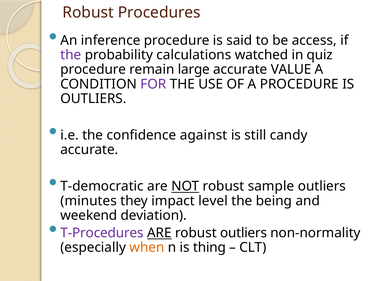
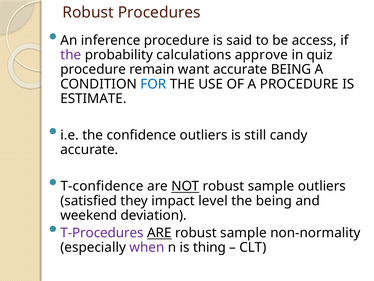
watched: watched -> approve
large: large -> want
accurate VALUE: VALUE -> BEING
FOR colour: purple -> blue
OUTLIERS at (93, 99): OUTLIERS -> ESTIMATE
confidence against: against -> outliers
T-democratic: T-democratic -> T-confidence
minutes: minutes -> satisfied
ARE robust outliers: outliers -> sample
when colour: orange -> purple
